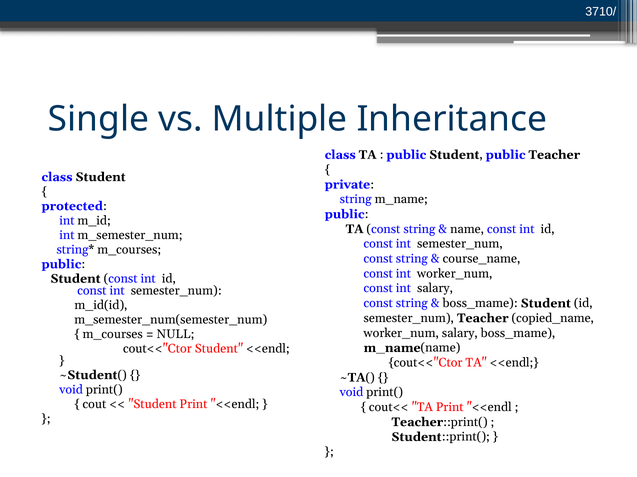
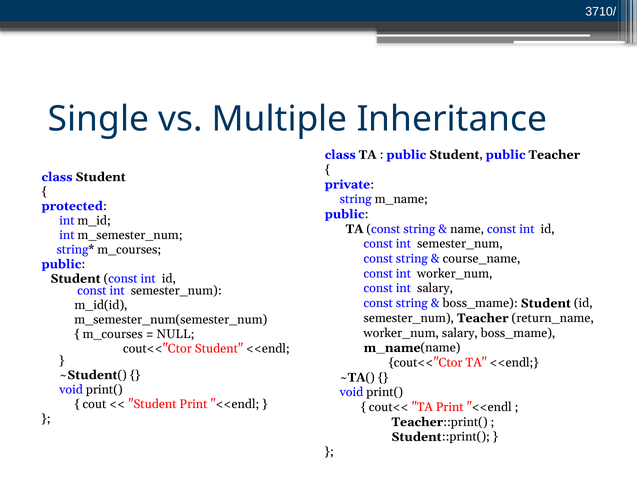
copied_name: copied_name -> return_name
